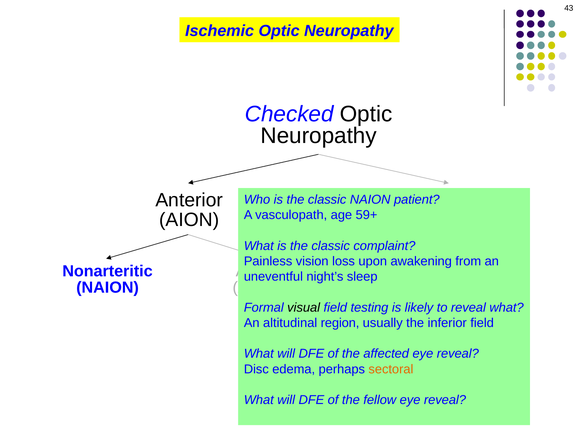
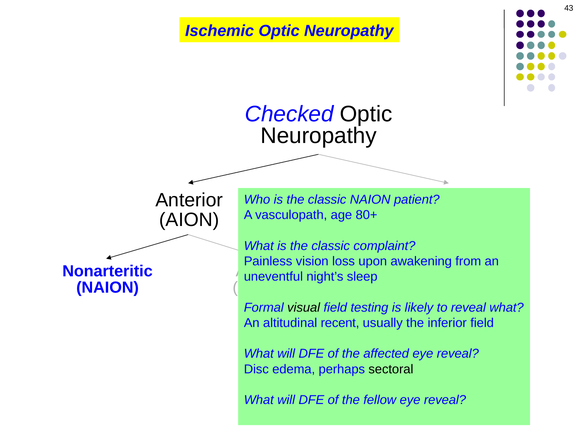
59+: 59+ -> 80+
region: region -> recent
sectoral colour: orange -> black
